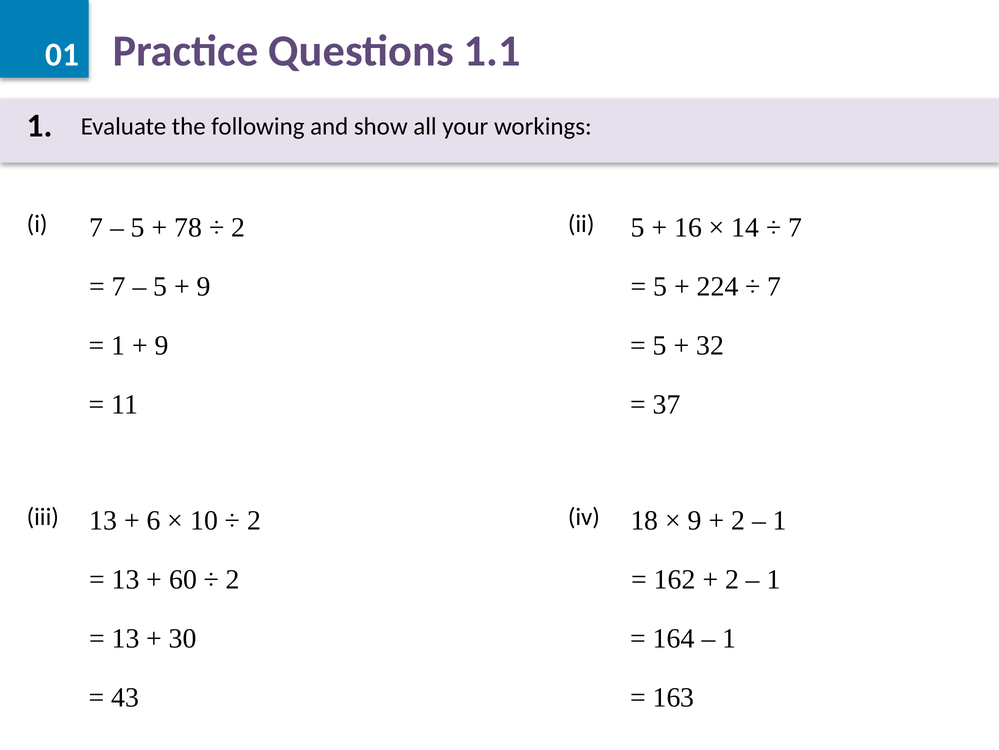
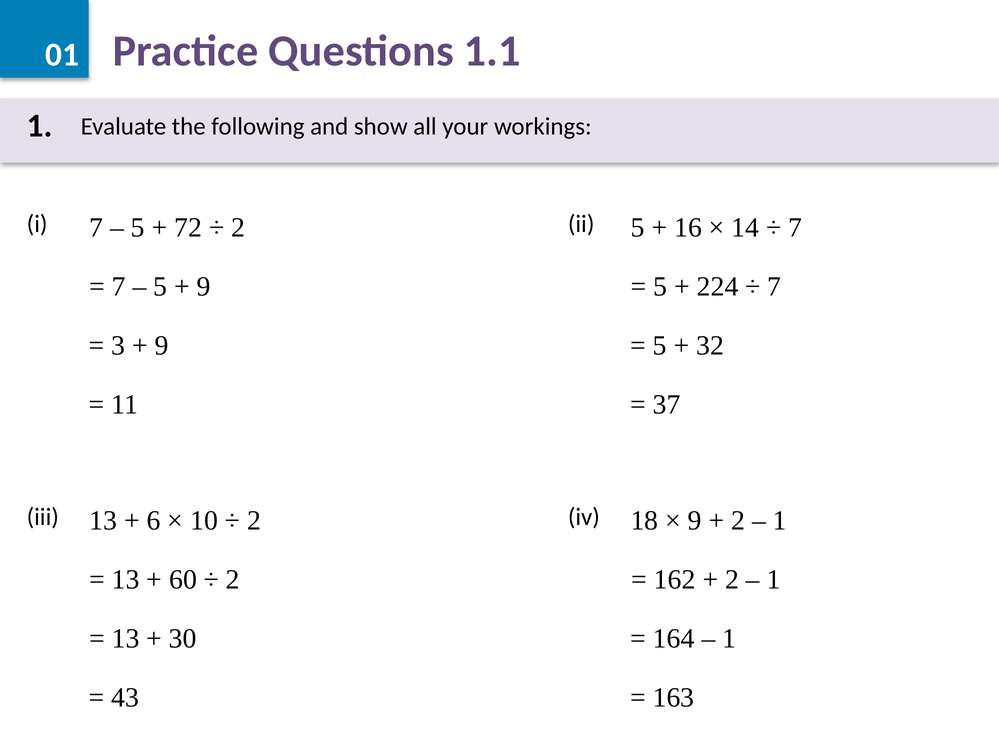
78: 78 -> 72
1 at (118, 345): 1 -> 3
